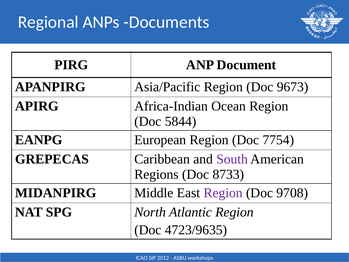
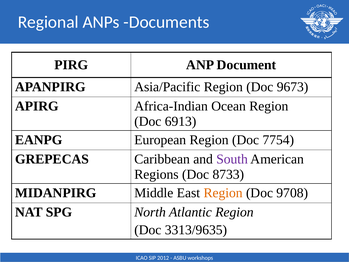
5844: 5844 -> 6913
Region at (223, 193) colour: purple -> orange
4723/9635: 4723/9635 -> 3313/9635
